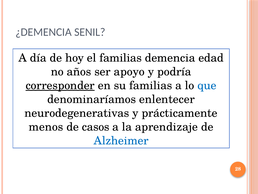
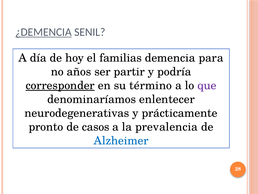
¿DEMENCIA underline: none -> present
edad: edad -> para
apoyo: apoyo -> partir
su familias: familias -> término
que colour: blue -> purple
menos: menos -> pronto
aprendizaje: aprendizaje -> prevalencia
